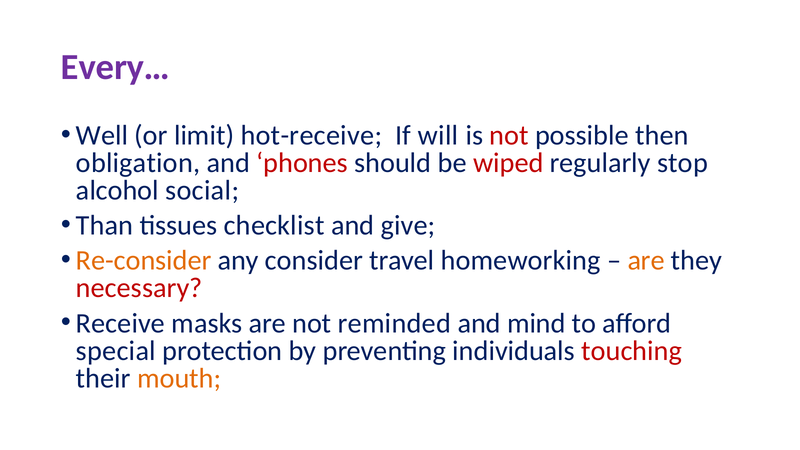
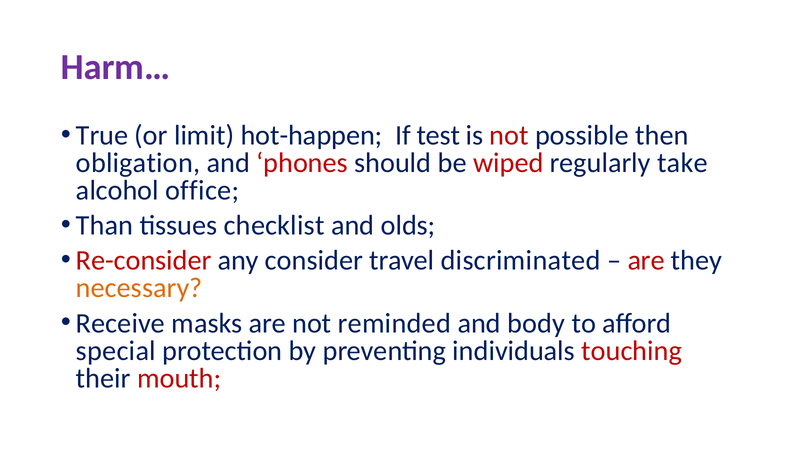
Every…: Every… -> Harm…
Well: Well -> True
hot-receive: hot-receive -> hot-happen
will: will -> test
stop: stop -> take
social: social -> office
give: give -> olds
Re-consider colour: orange -> red
homeworking: homeworking -> discriminated
are at (646, 261) colour: orange -> red
necessary colour: red -> orange
mind: mind -> body
mouth colour: orange -> red
